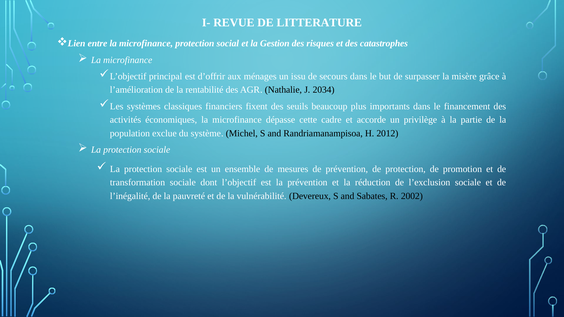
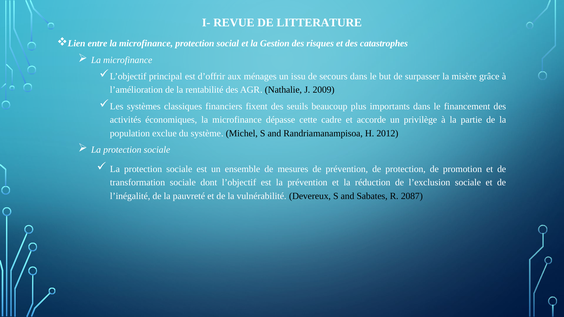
2034: 2034 -> 2009
2002: 2002 -> 2087
